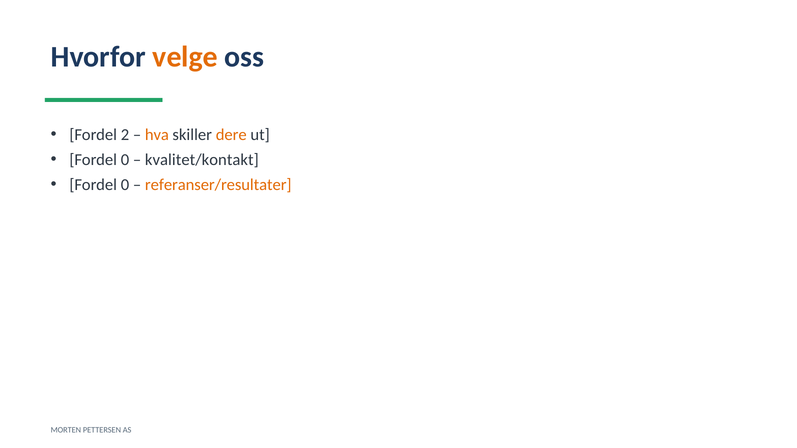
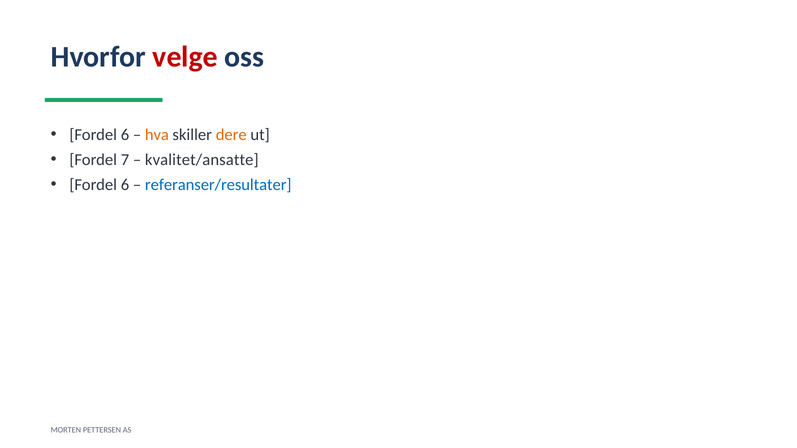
velge colour: orange -> red
2 at (125, 135): 2 -> 6
0 at (125, 160): 0 -> 7
kvalitet/kontakt: kvalitet/kontakt -> kvalitet/ansatte
0 at (125, 185): 0 -> 6
referanser/resultater colour: orange -> blue
